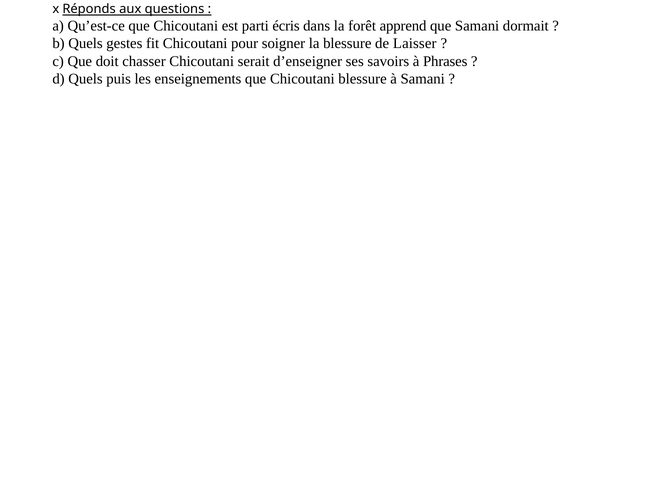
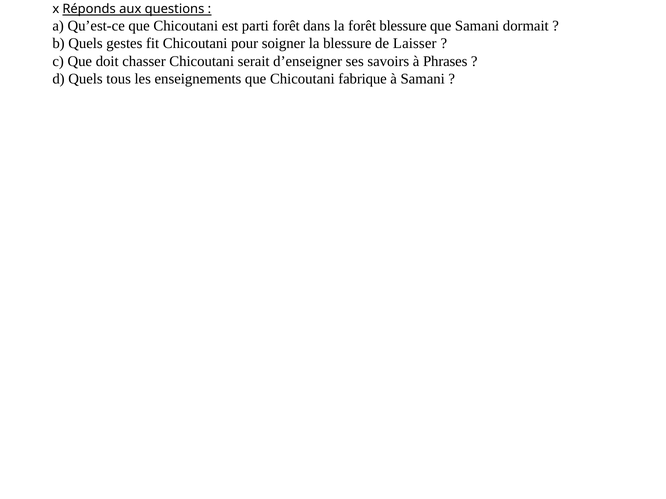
parti écris: écris -> forêt
forêt apprend: apprend -> blessure
puis: puis -> tous
Chicoutani blessure: blessure -> fabrique
